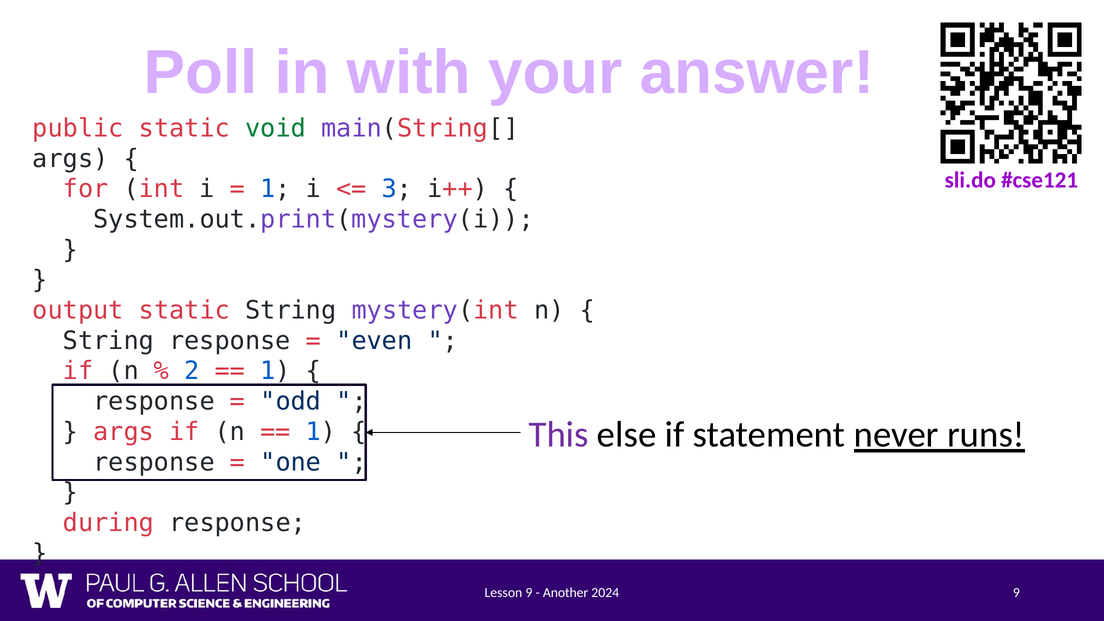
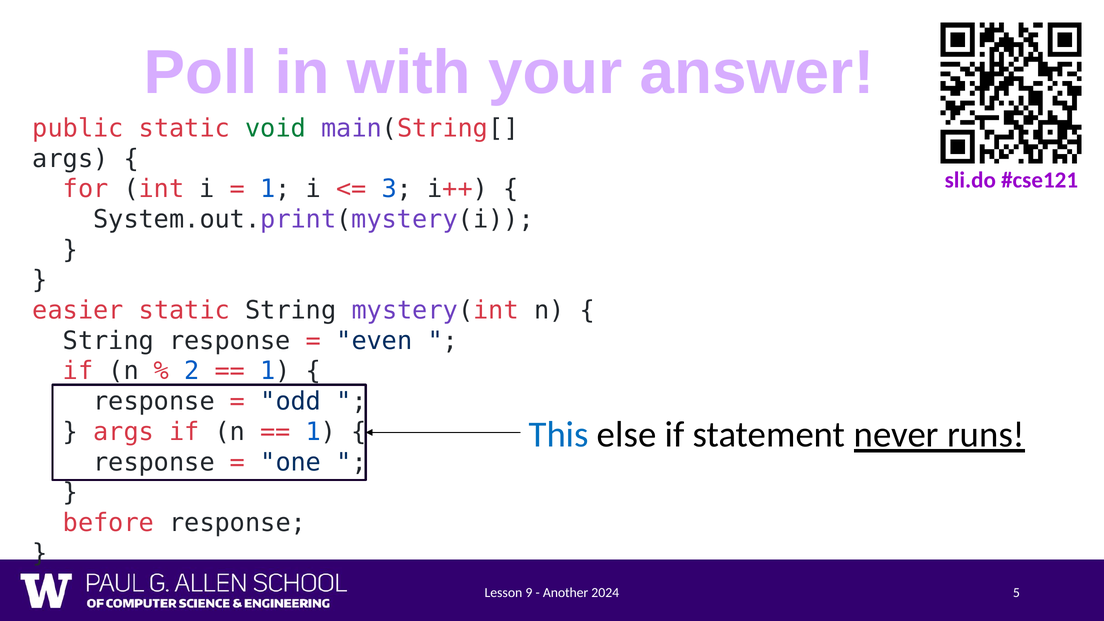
output: output -> easier
This colour: purple -> blue
during: during -> before
2024 9: 9 -> 5
